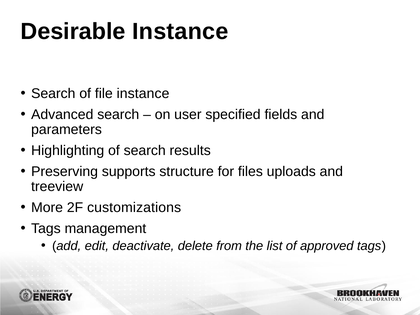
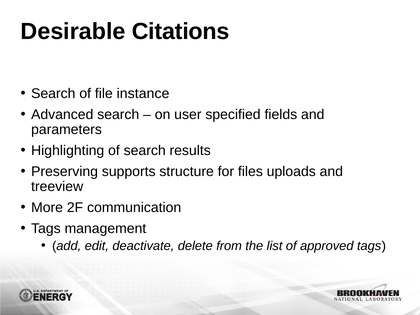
Desirable Instance: Instance -> Citations
customizations: customizations -> communication
